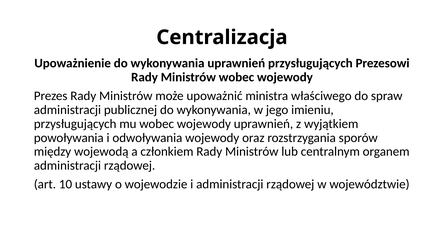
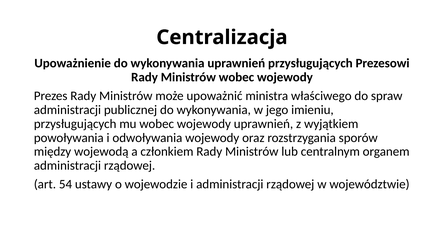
10: 10 -> 54
